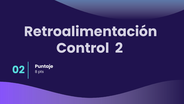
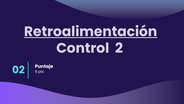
Retroalimentación underline: none -> present
